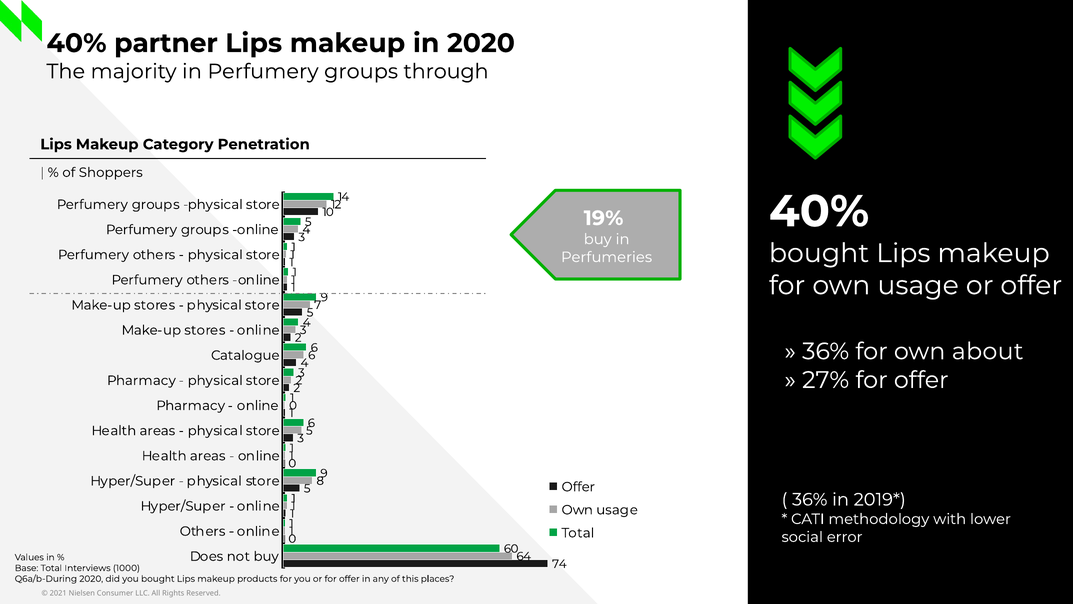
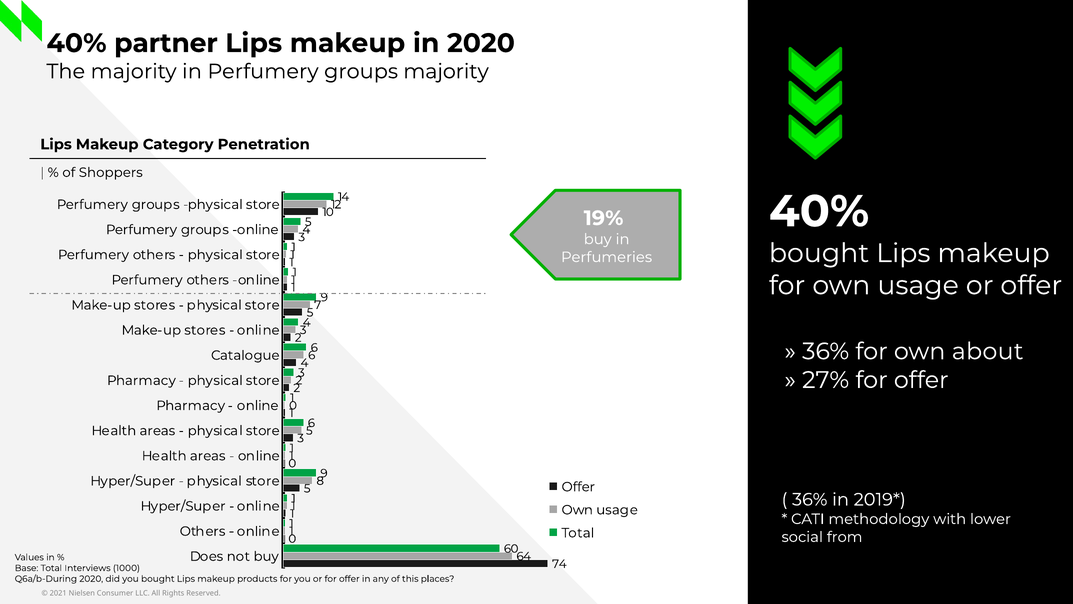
groups through: through -> majority
error: error -> from
